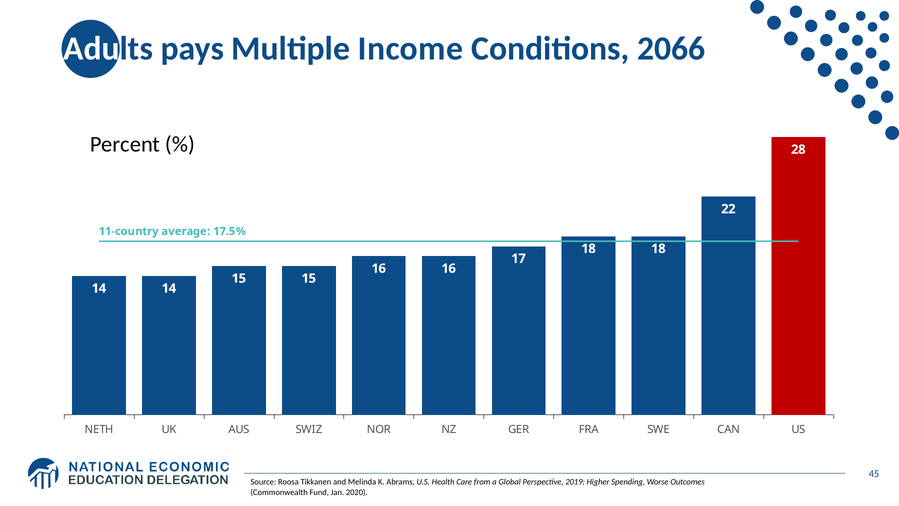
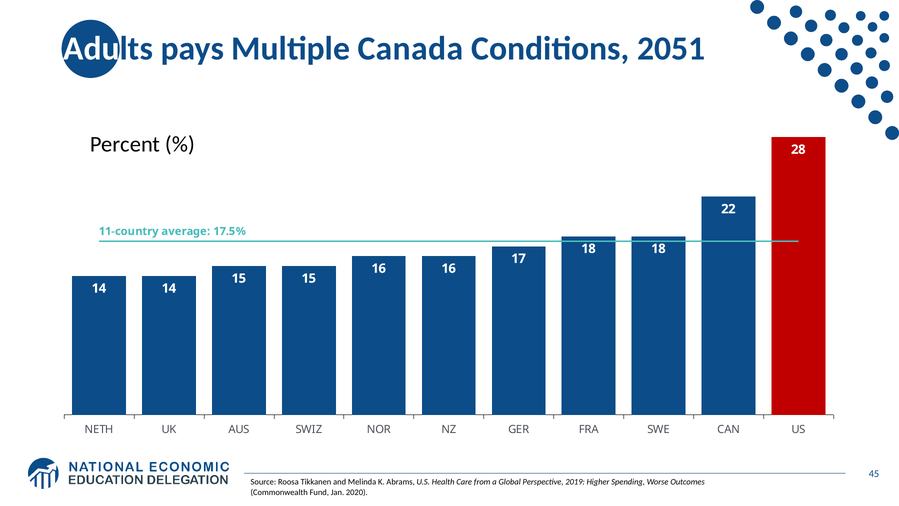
Income: Income -> Canada
2066: 2066 -> 2051
